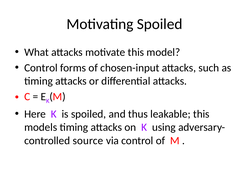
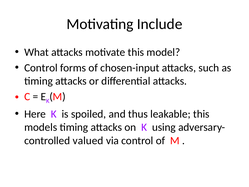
Motivating Spoiled: Spoiled -> Include
source: source -> valued
